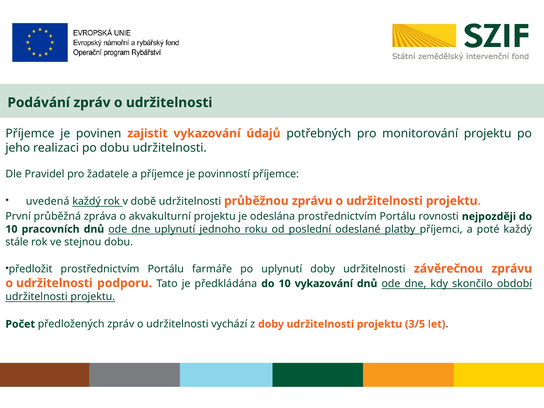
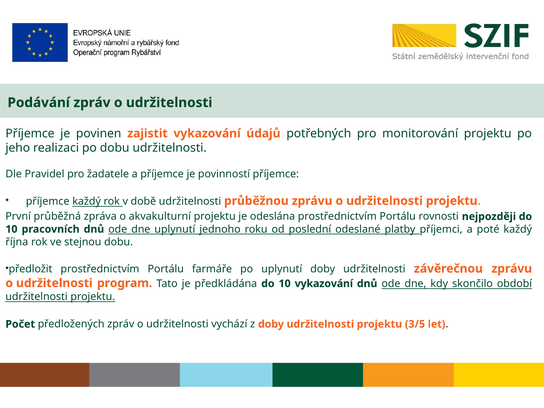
uvedená at (48, 201): uvedená -> příjemce
stále: stále -> října
podporu: podporu -> program
